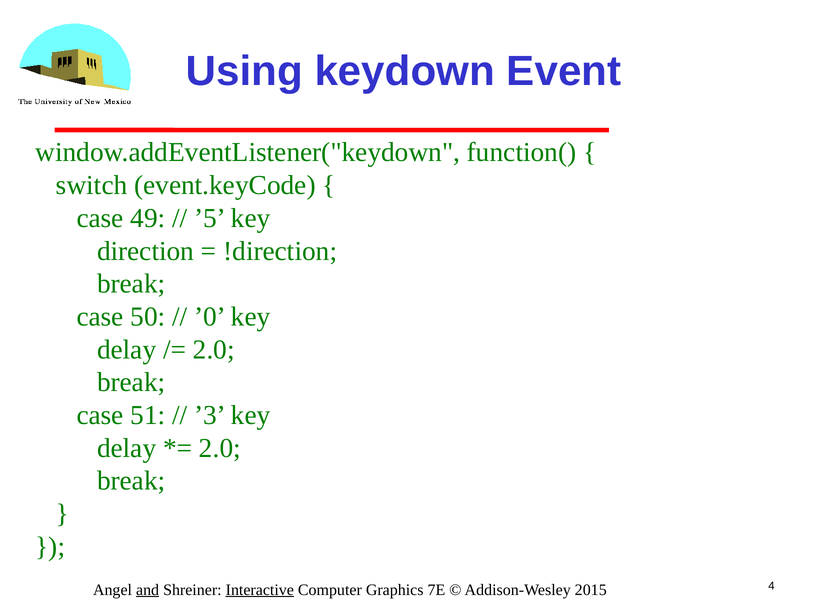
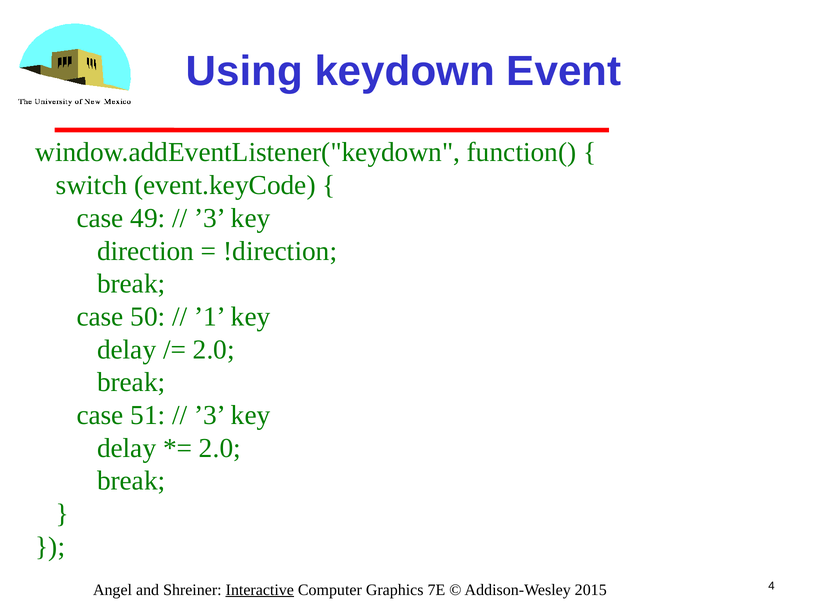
’5 at (210, 218): ’5 -> ’3
’0: ’0 -> ’1
and underline: present -> none
